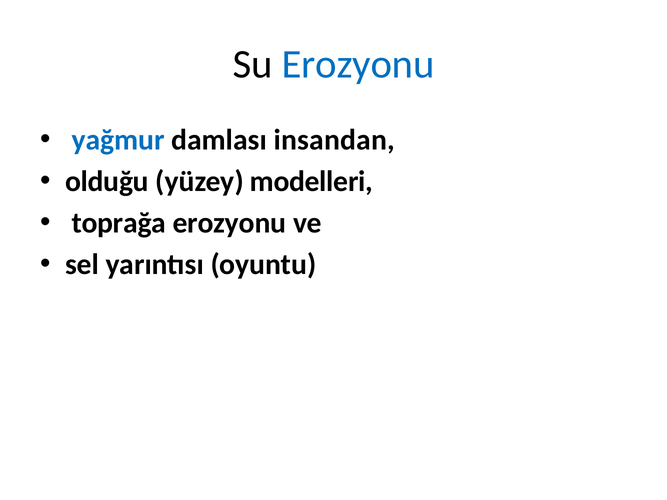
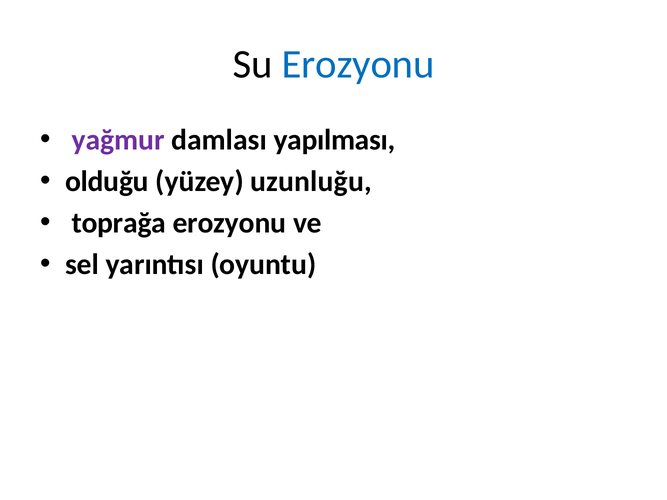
yağmur colour: blue -> purple
insandan: insandan -> yapılması
modelleri: modelleri -> uzunluğu
